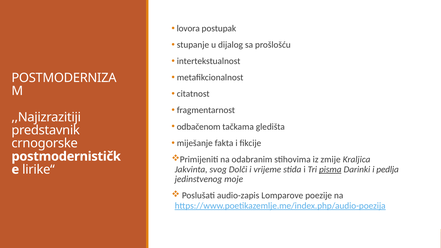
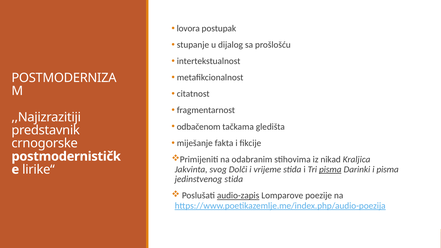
zmije: zmije -> nikad
i pedlja: pedlja -> pisma
jedinstvenog moje: moje -> stida
audio-zapis underline: none -> present
